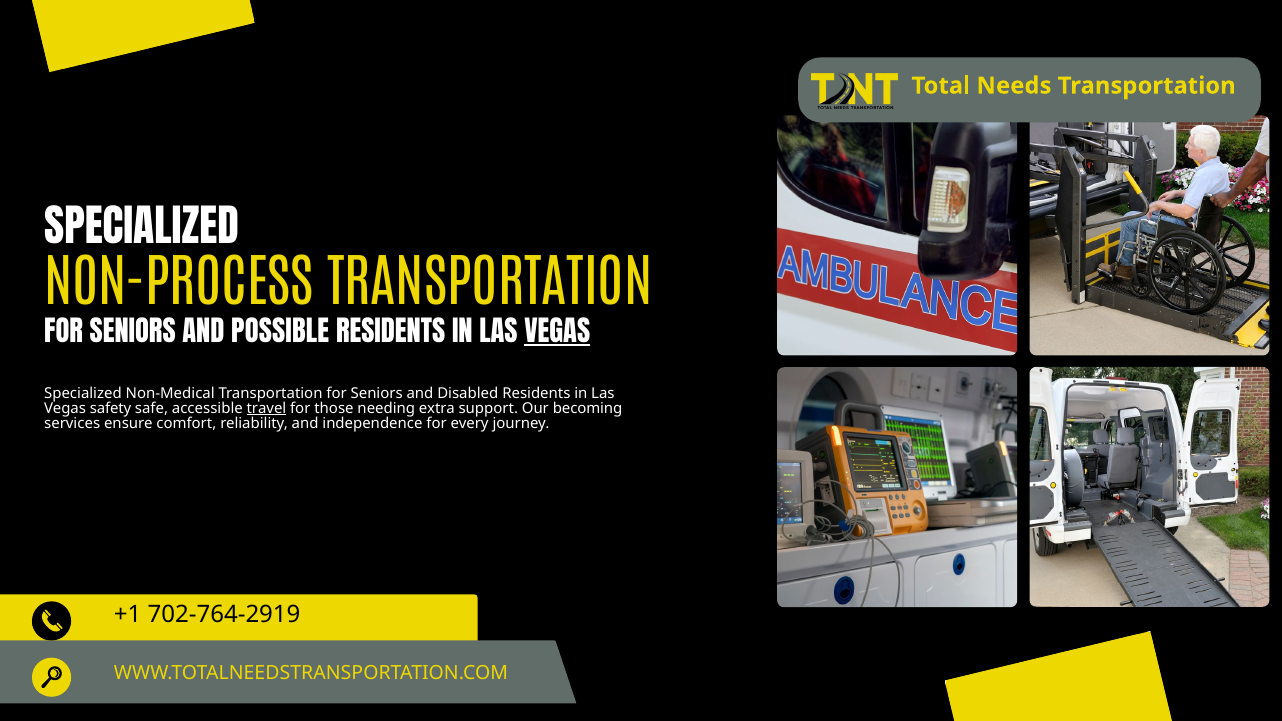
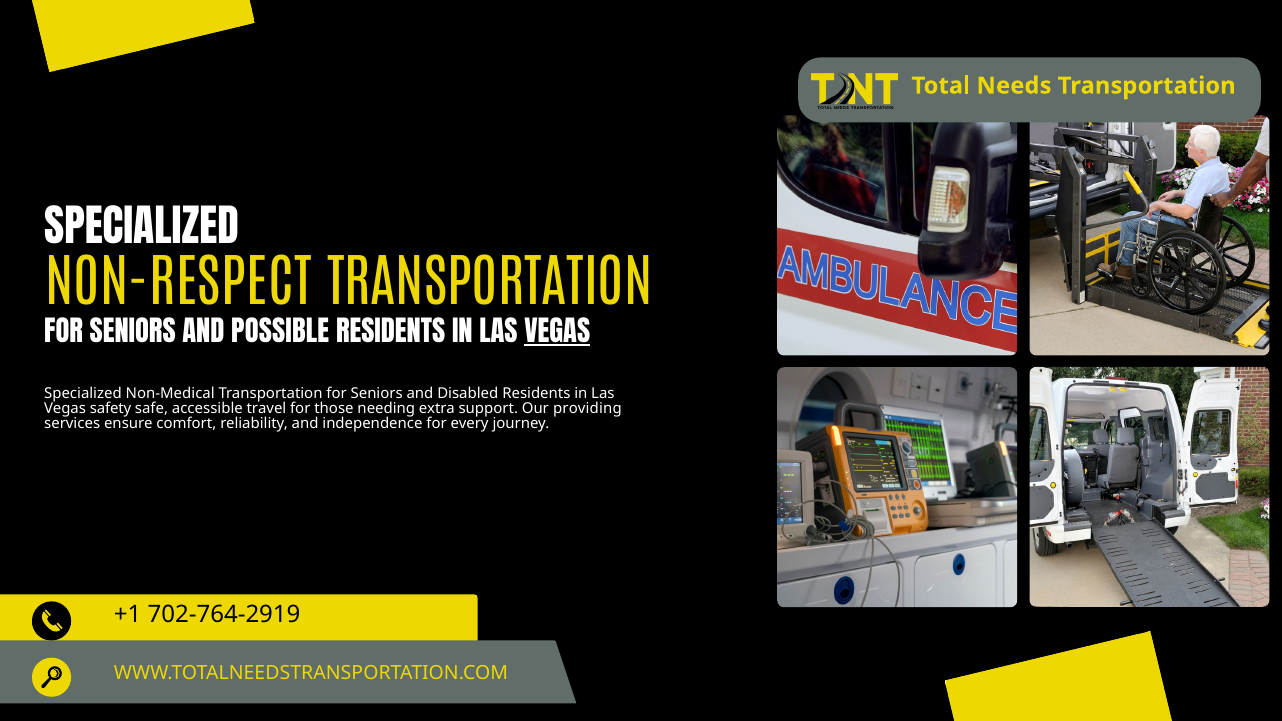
NON-PROCESS: NON-PROCESS -> NON-RESPECT
travel underline: present -> none
becoming: becoming -> providing
